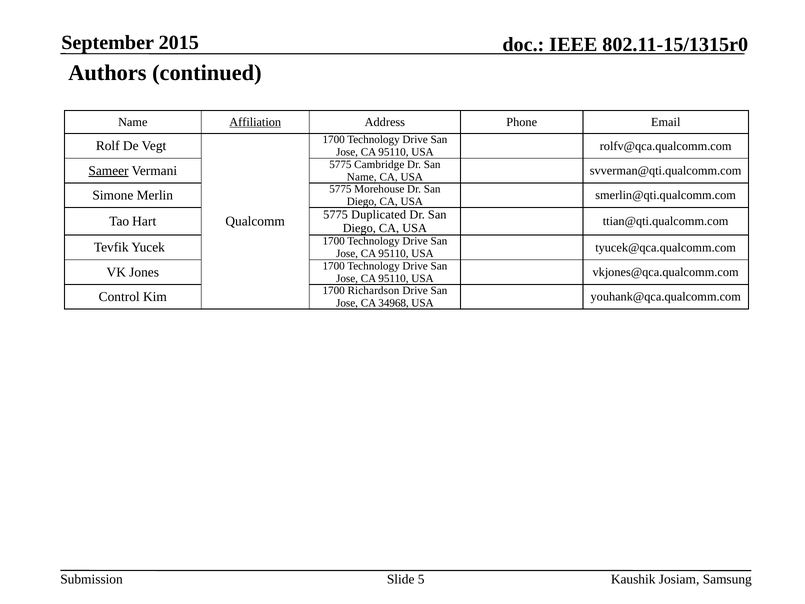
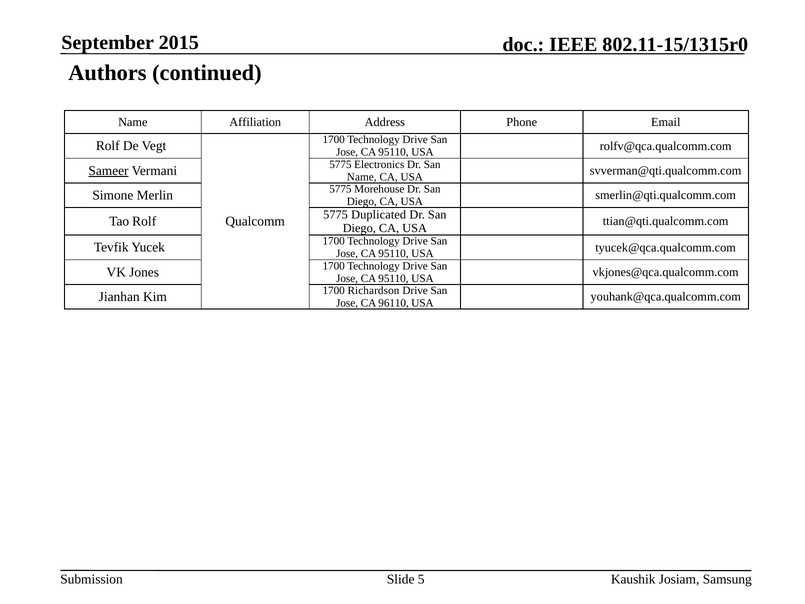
Affiliation underline: present -> none
Cambridge: Cambridge -> Electronics
Tao Hart: Hart -> Rolf
Control: Control -> Jianhan
34968: 34968 -> 96110
